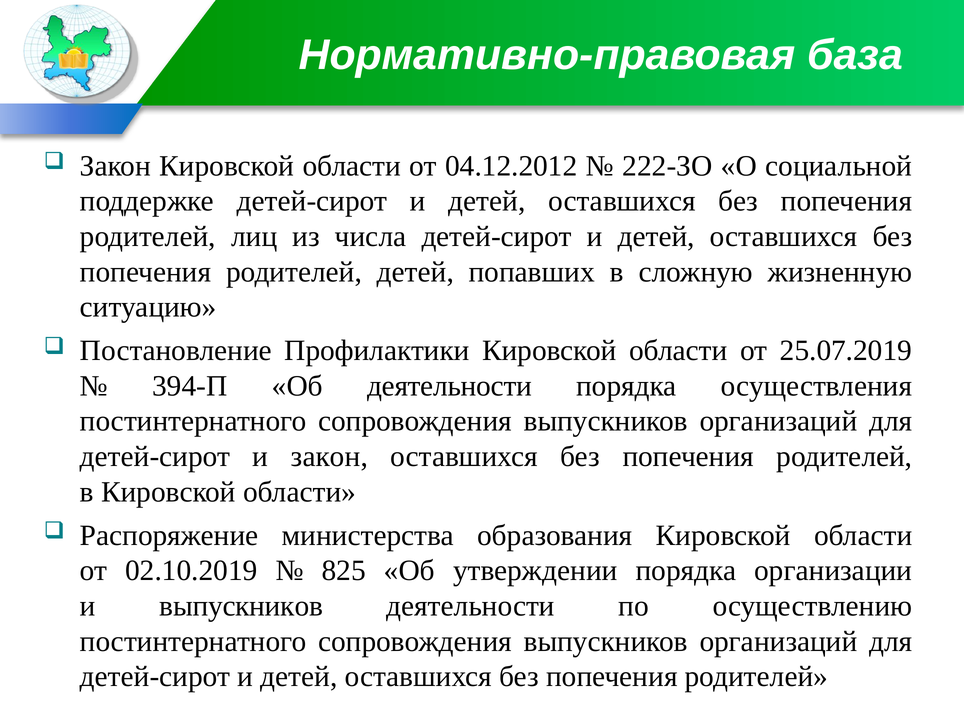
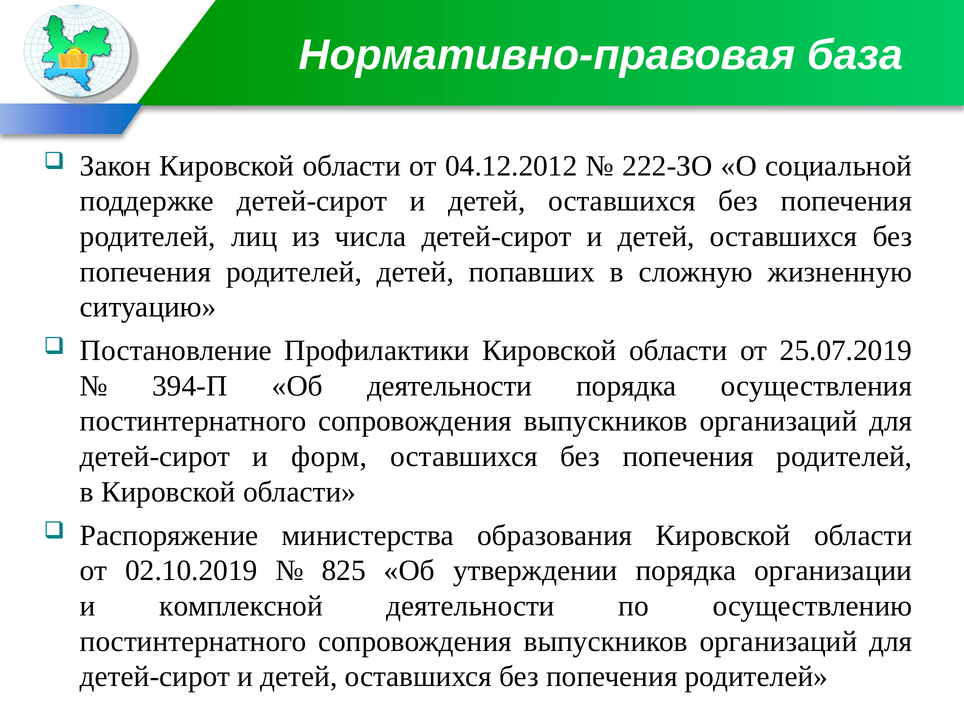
и закон: закон -> форм
и выпускников: выпускников -> комплексной
